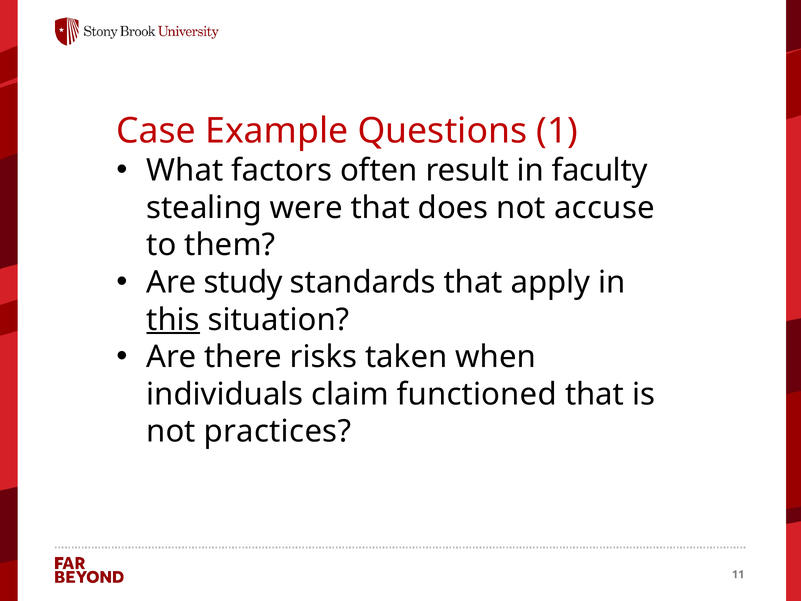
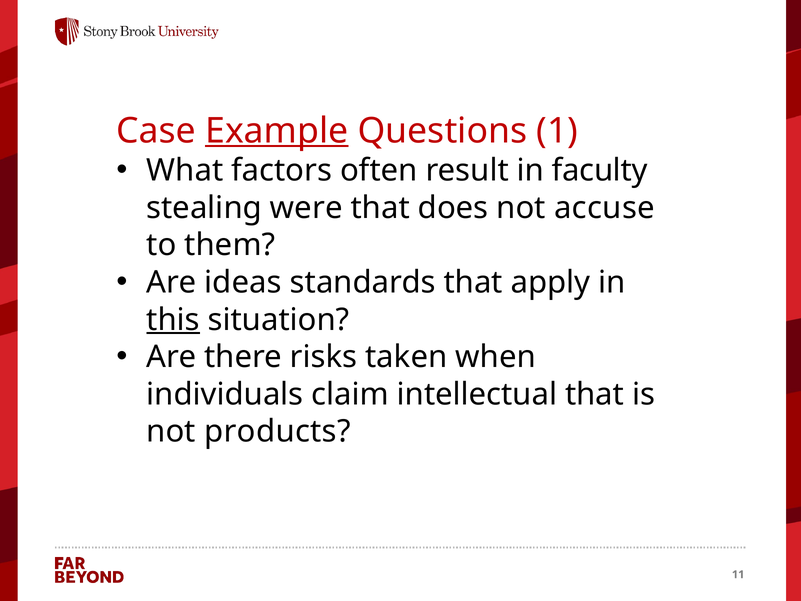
Example underline: none -> present
study: study -> ideas
functioned: functioned -> intellectual
practices: practices -> products
